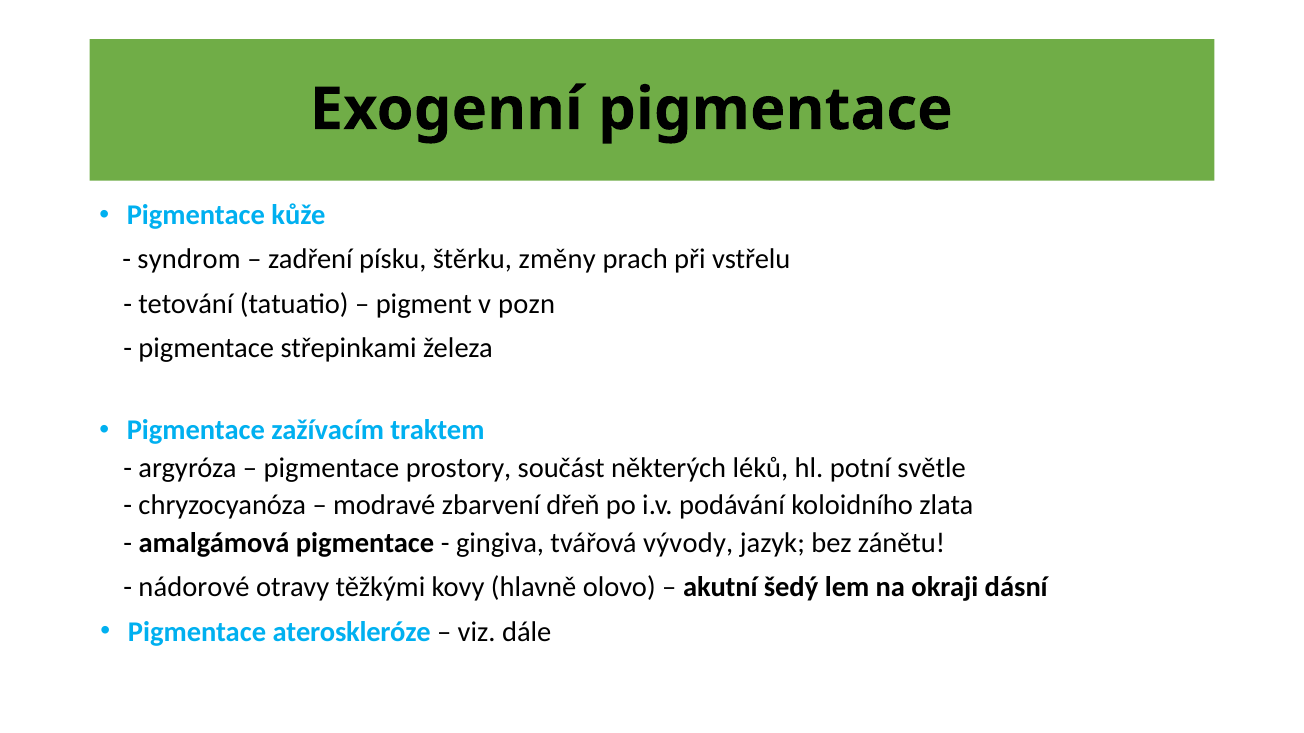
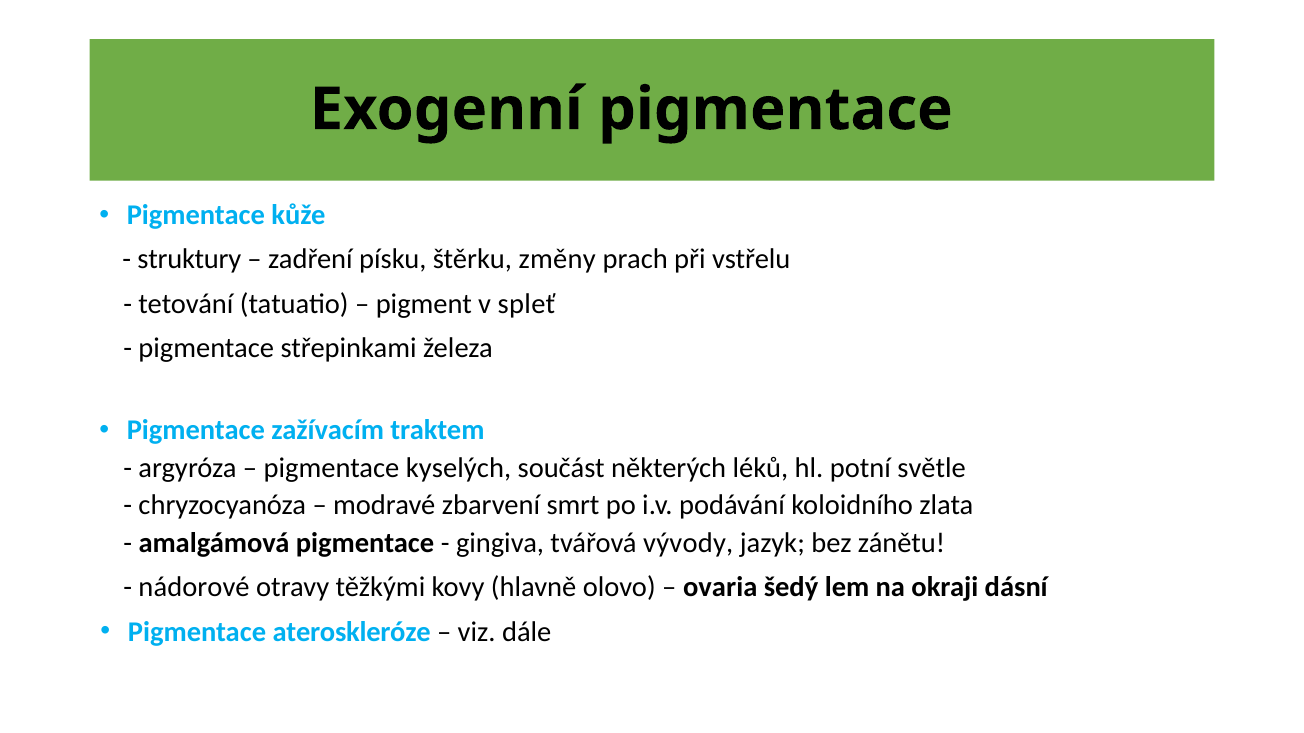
syndrom: syndrom -> struktury
pozn: pozn -> spleť
prostory: prostory -> kyselých
dřeň: dřeň -> smrt
akutní: akutní -> ovaria
